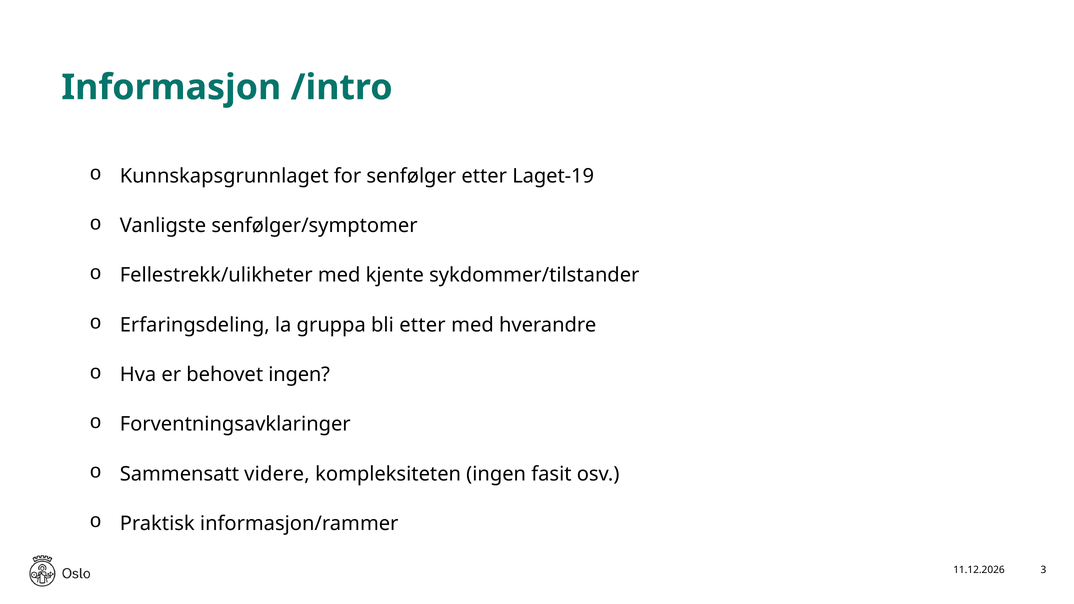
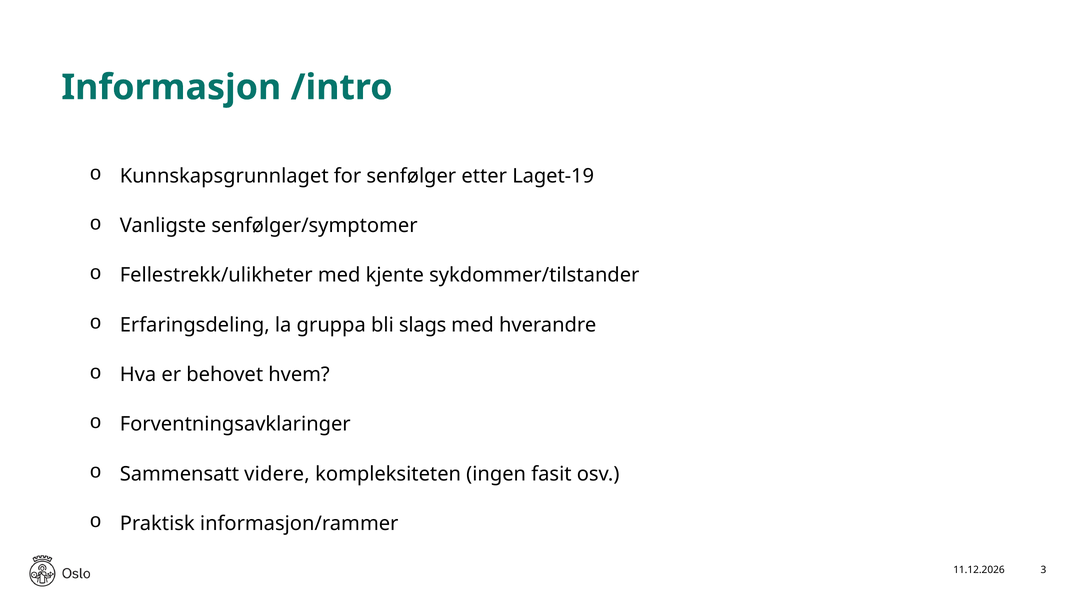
bli etter: etter -> slags
behovet ingen: ingen -> hvem
